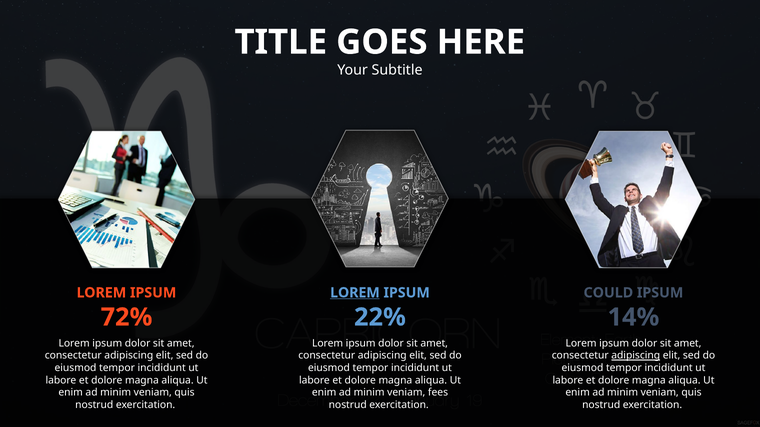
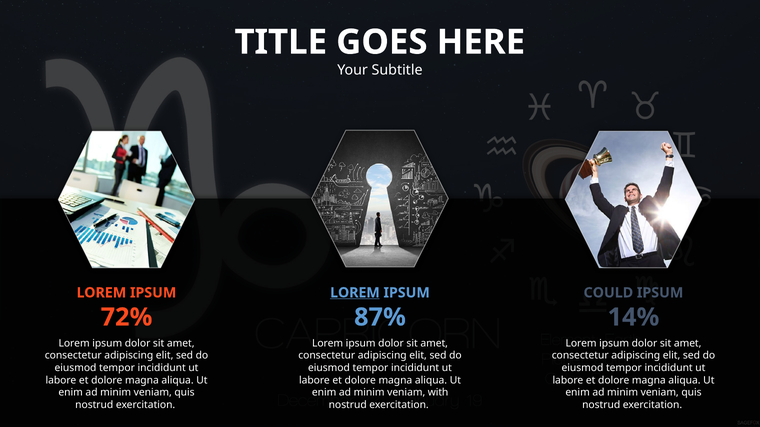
22%: 22% -> 87%
adipiscing at (636, 356) underline: present -> none
fees: fees -> with
